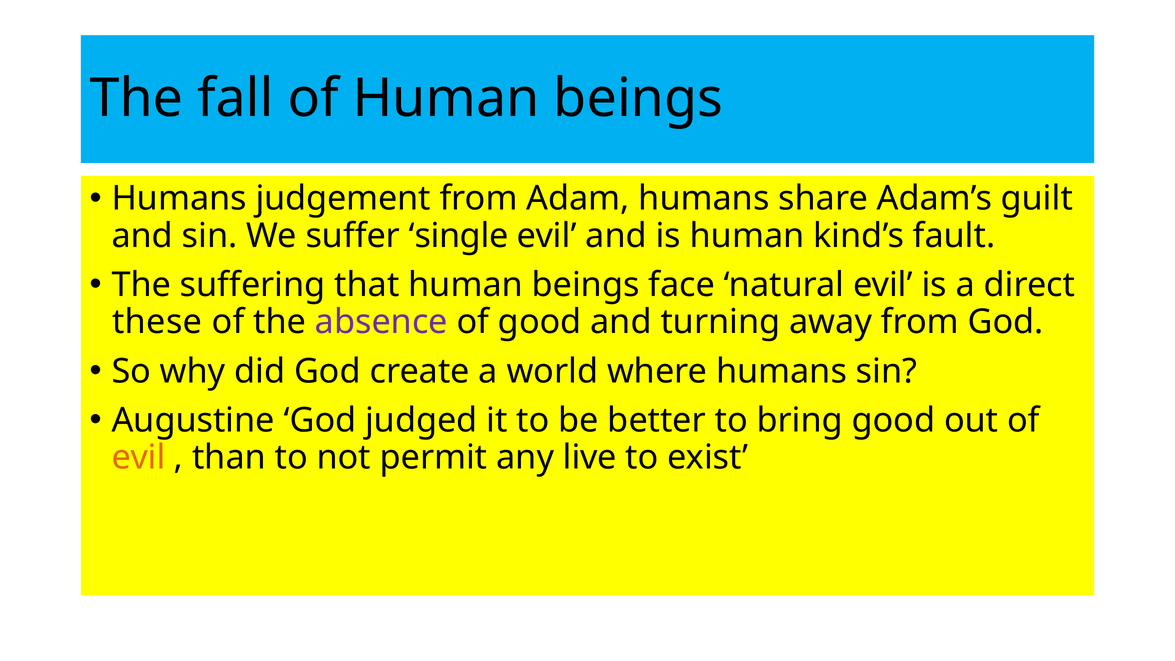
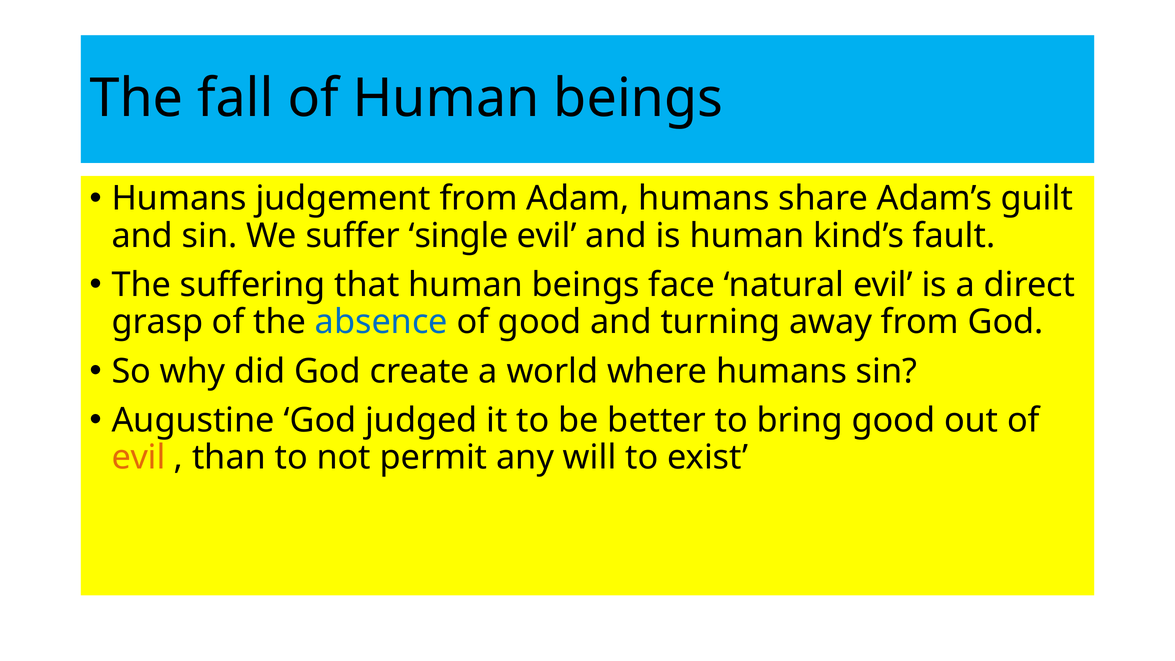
these: these -> grasp
absence colour: purple -> blue
live: live -> will
